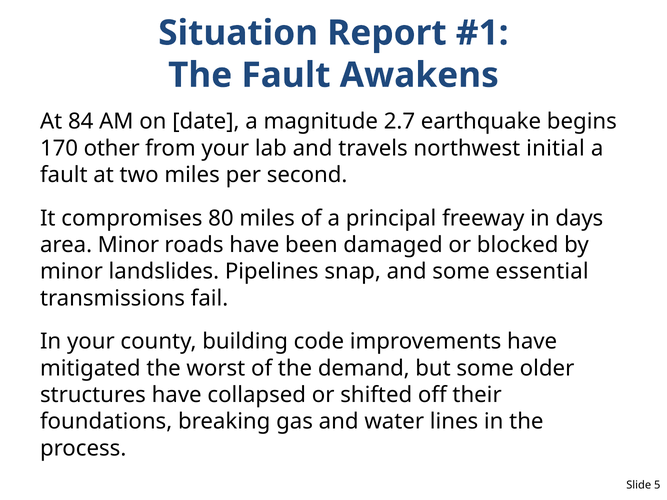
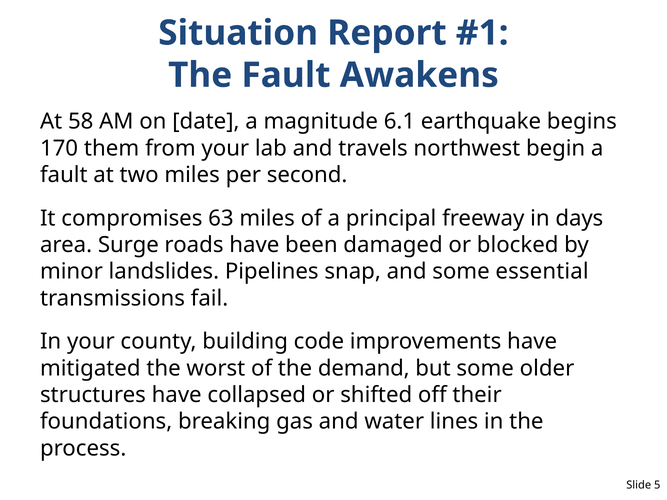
84: 84 -> 58
2.7: 2.7 -> 6.1
other: other -> them
initial: initial -> begin
80: 80 -> 63
area Minor: Minor -> Surge
